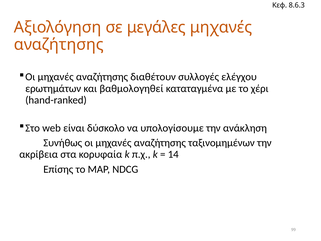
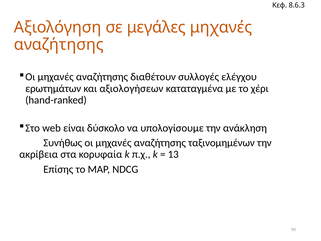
βαθμολογηθεί: βαθμολογηθεί -> αξιολογήσεων
14: 14 -> 13
